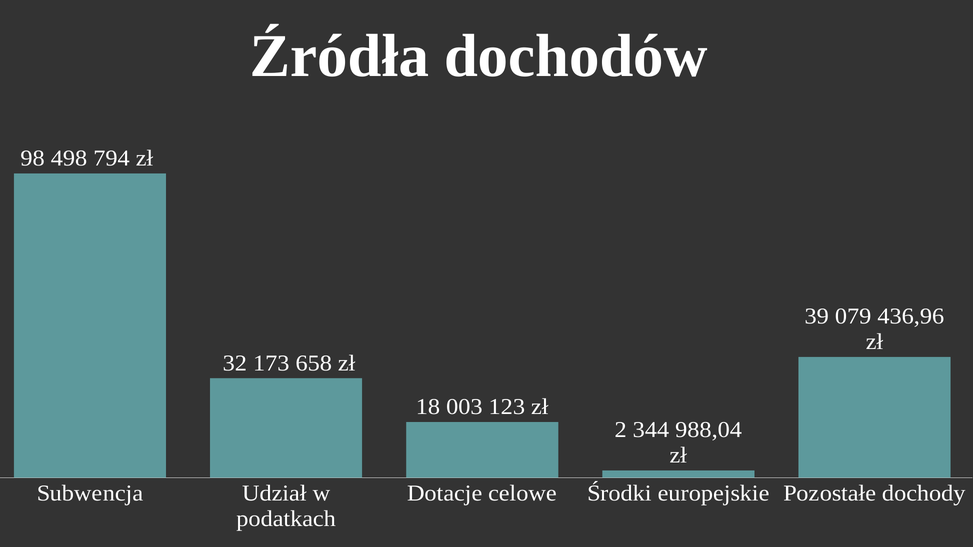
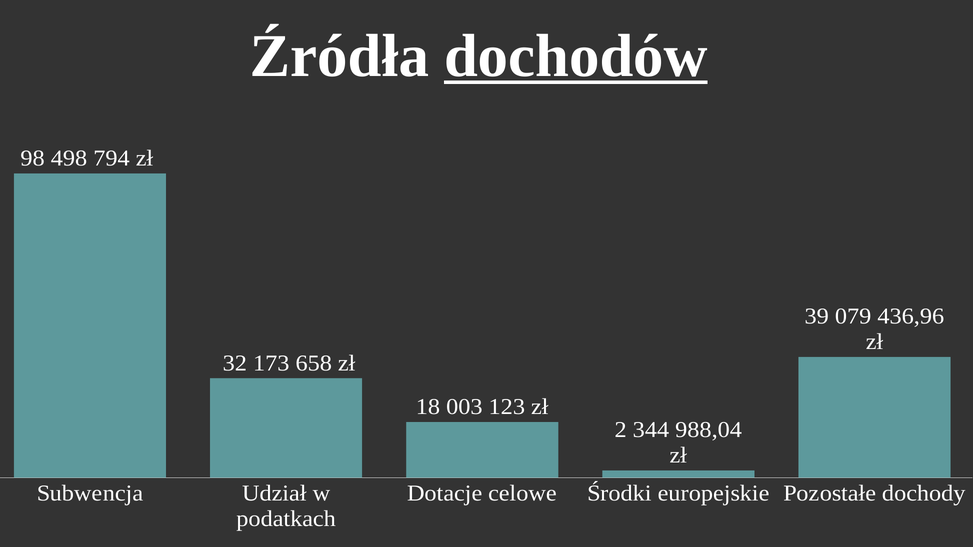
dochodów underline: none -> present
